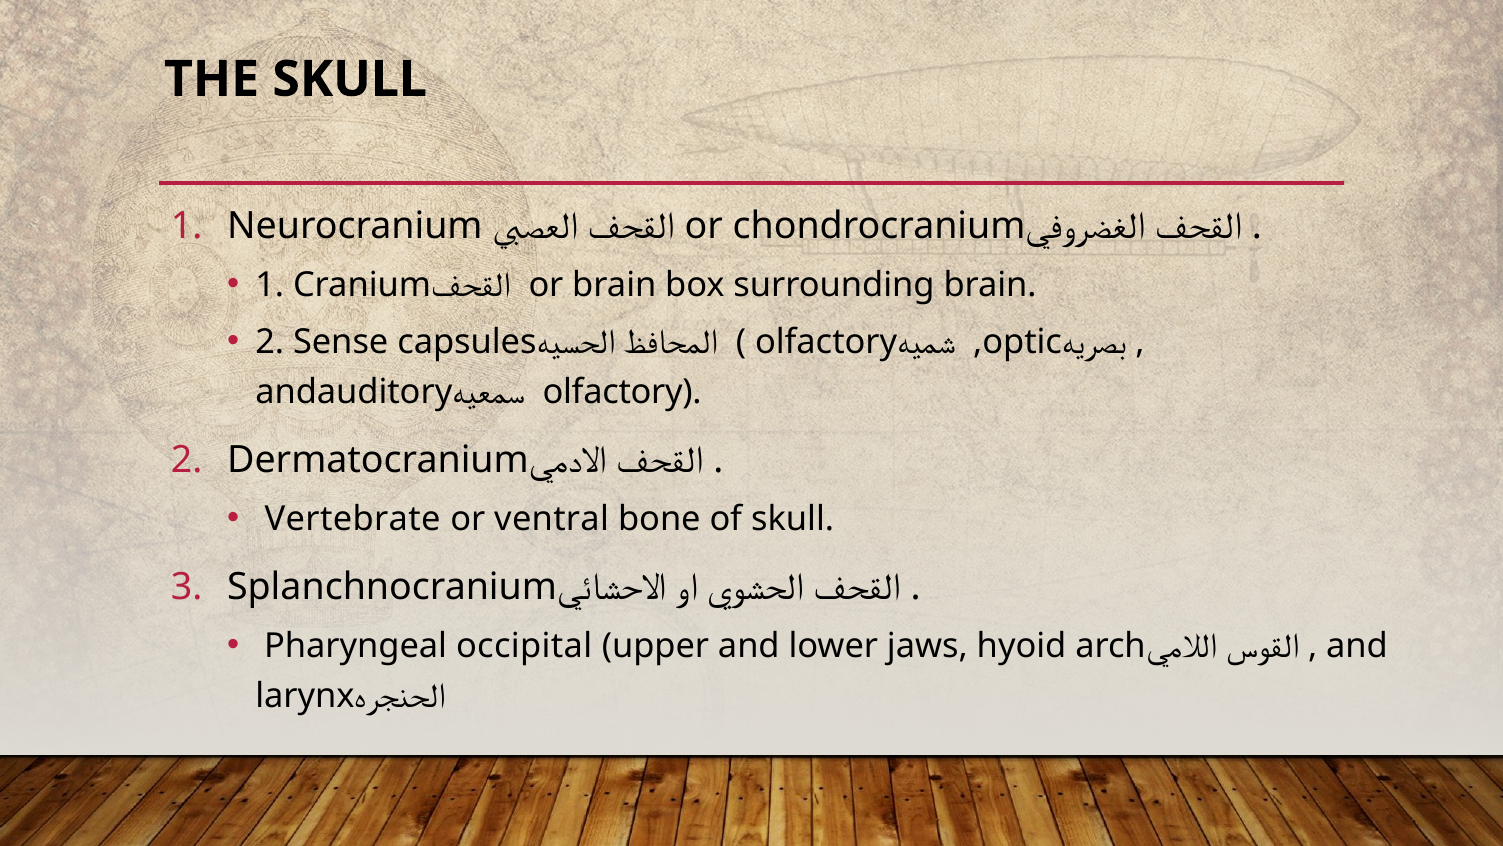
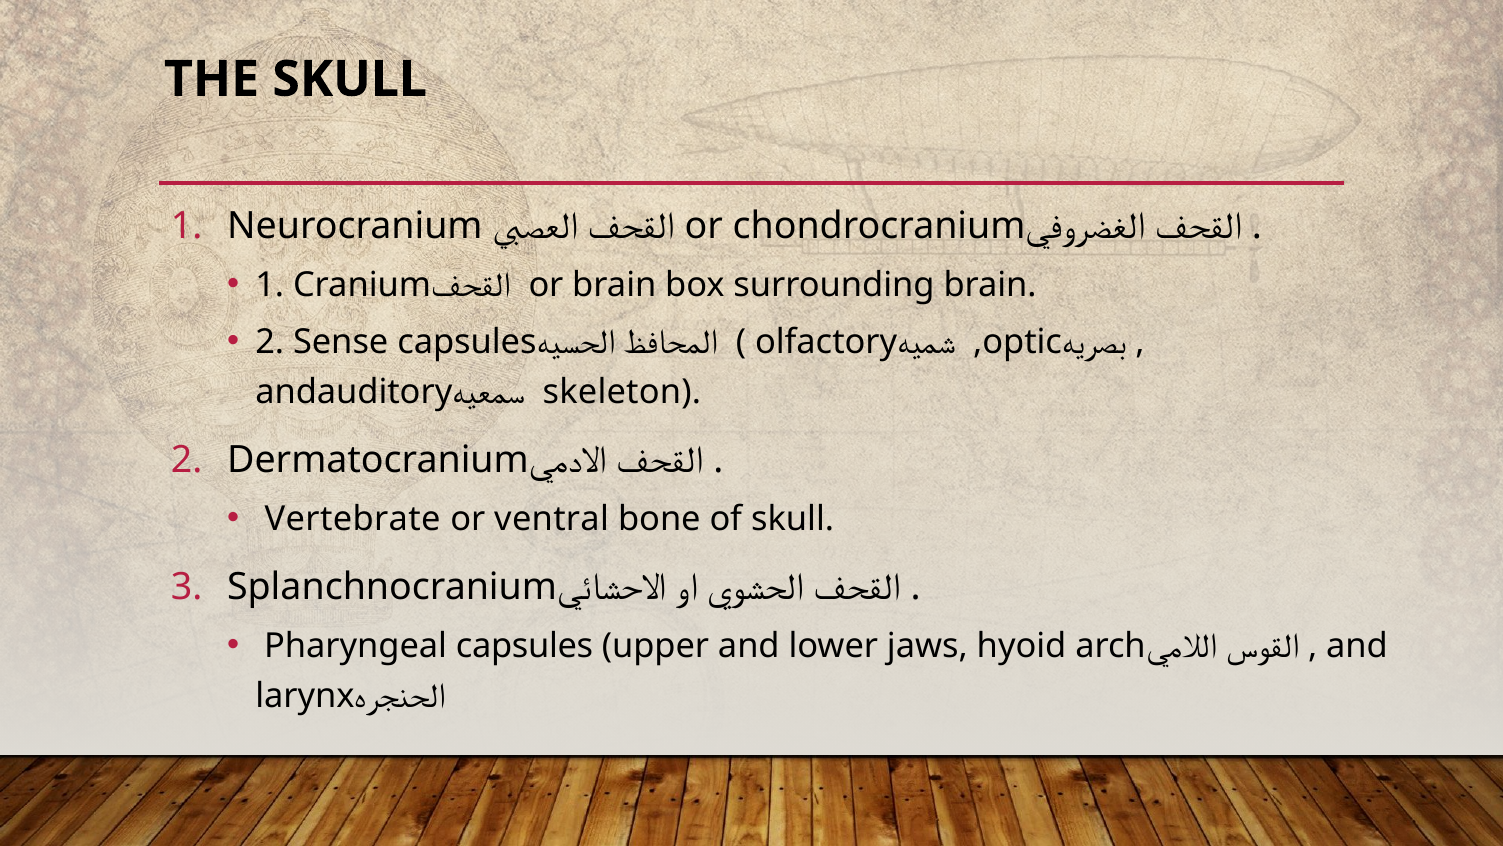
olfactory at (622, 392): olfactory -> skeleton
Pharyngeal occipital: occipital -> capsules
